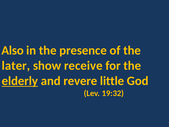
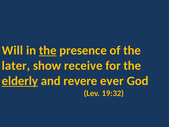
Also: Also -> Will
the at (48, 50) underline: none -> present
little: little -> ever
